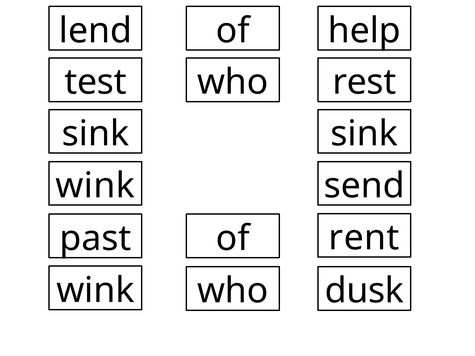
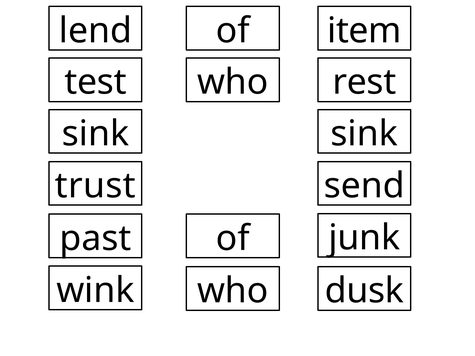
help: help -> item
wink at (95, 186): wink -> trust
rent: rent -> junk
